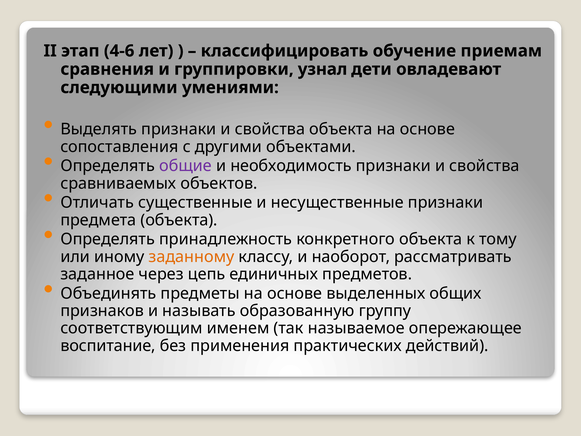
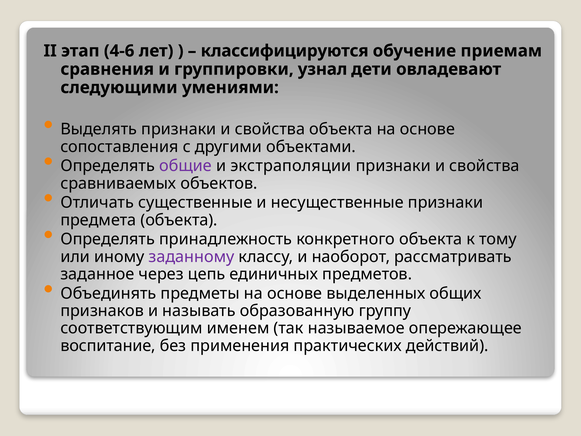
классифицировать: классифицировать -> классифицируются
необходимость: необходимость -> экстраполяции
заданному colour: orange -> purple
